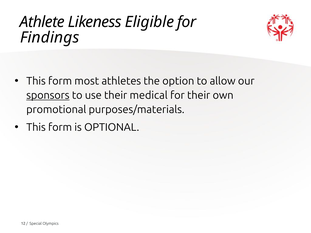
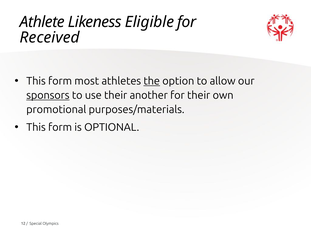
Findings: Findings -> Received
the underline: none -> present
medical: medical -> another
